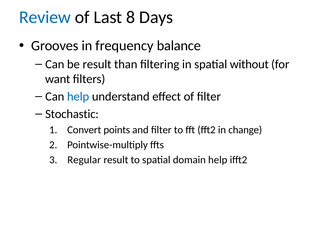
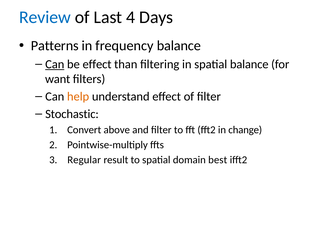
8: 8 -> 4
Grooves: Grooves -> Patterns
Can at (55, 64) underline: none -> present
be result: result -> effect
spatial without: without -> balance
help at (78, 97) colour: blue -> orange
points: points -> above
domain help: help -> best
